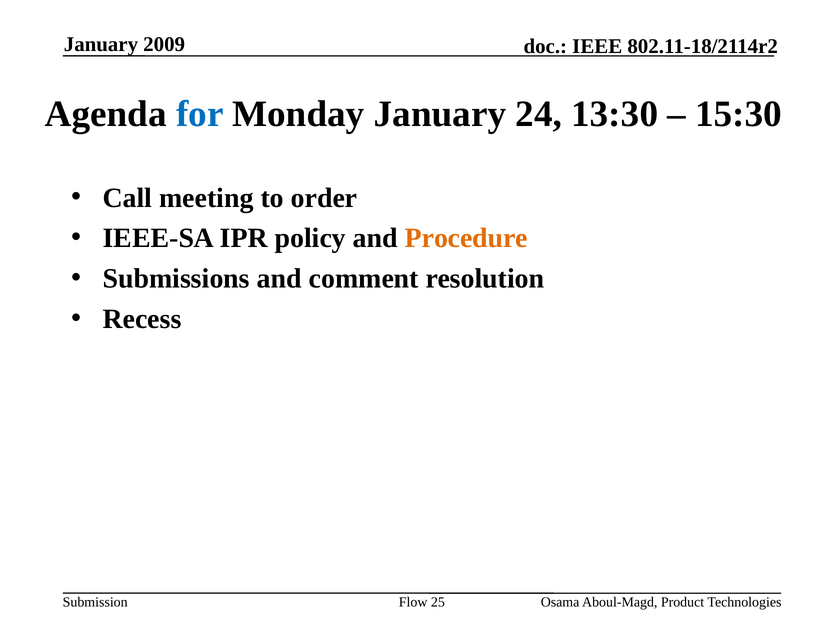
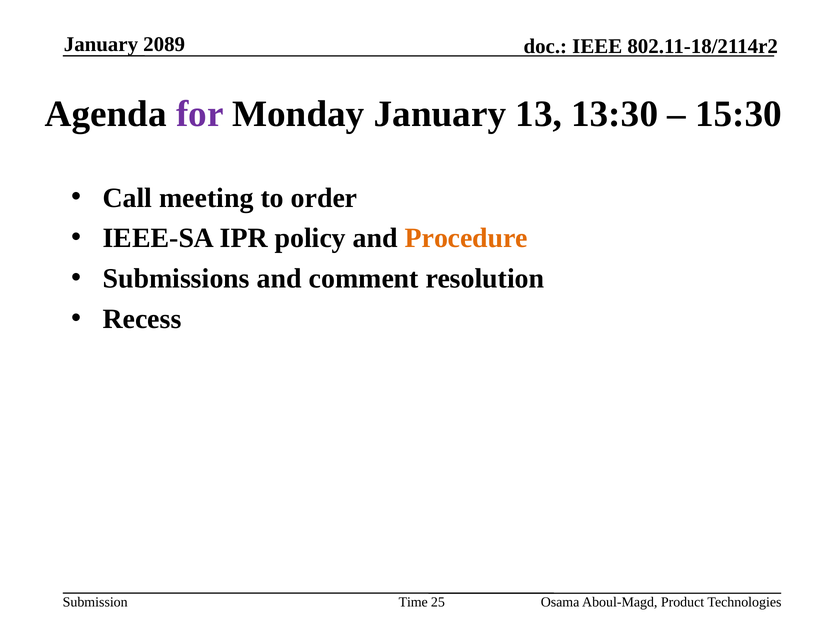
2009: 2009 -> 2089
for colour: blue -> purple
24: 24 -> 13
Flow: Flow -> Time
